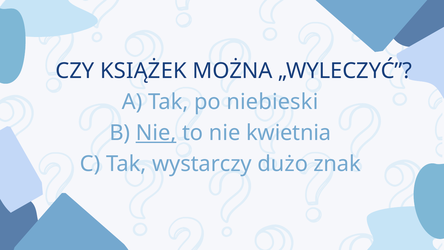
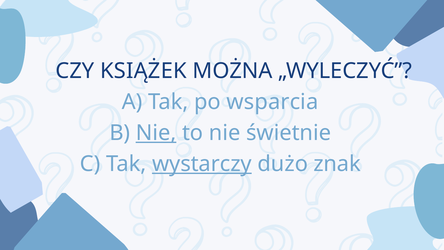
niebieski: niebieski -> wsparcia
kwietnia: kwietnia -> świetnie
wystarczy underline: none -> present
